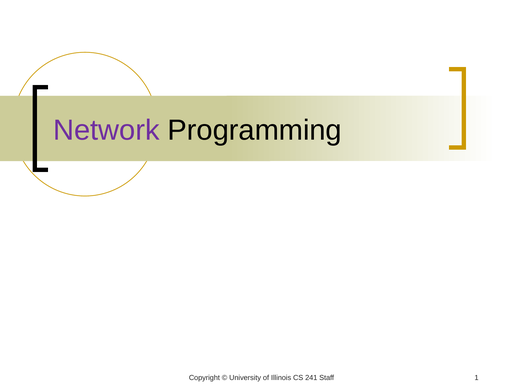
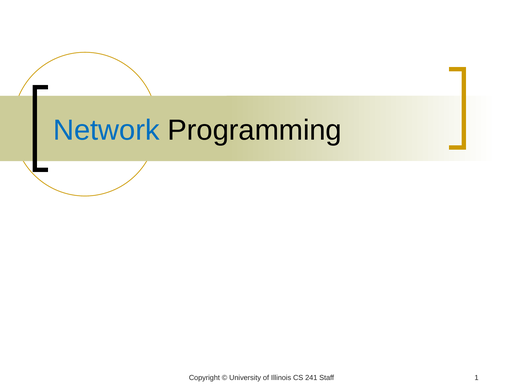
Network colour: purple -> blue
